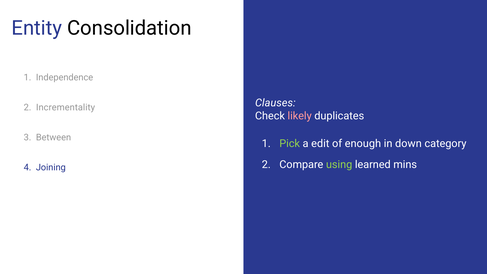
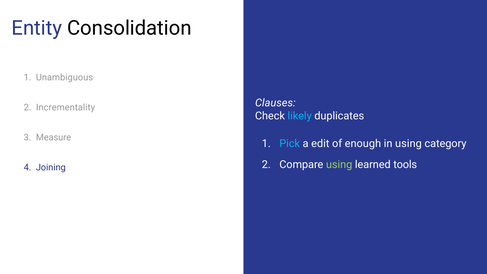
Independence: Independence -> Unambiguous
likely colour: pink -> light blue
Between: Between -> Measure
Pick colour: light green -> light blue
in down: down -> using
mins: mins -> tools
